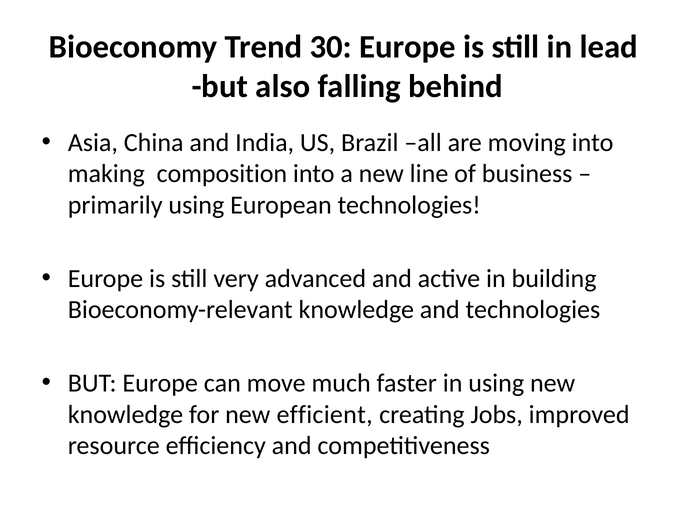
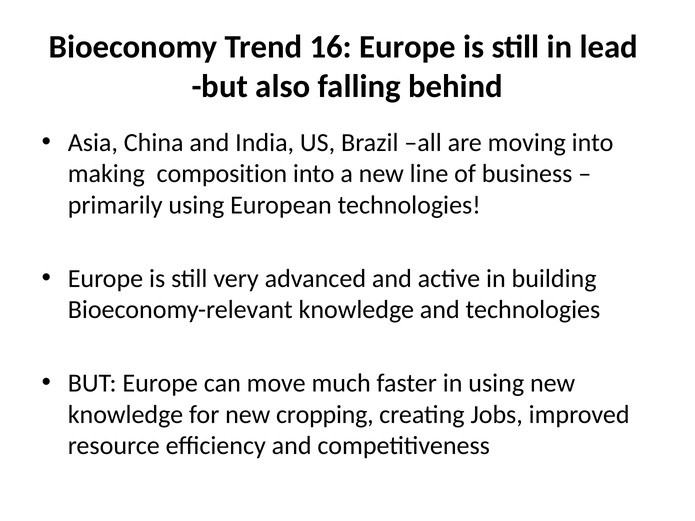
30: 30 -> 16
efficient: efficient -> cropping
